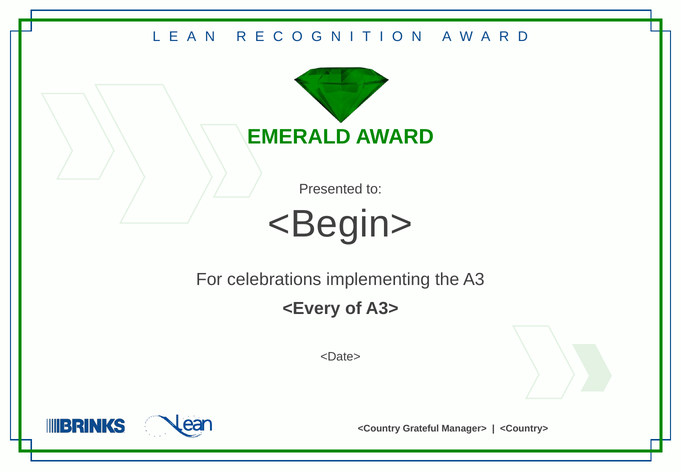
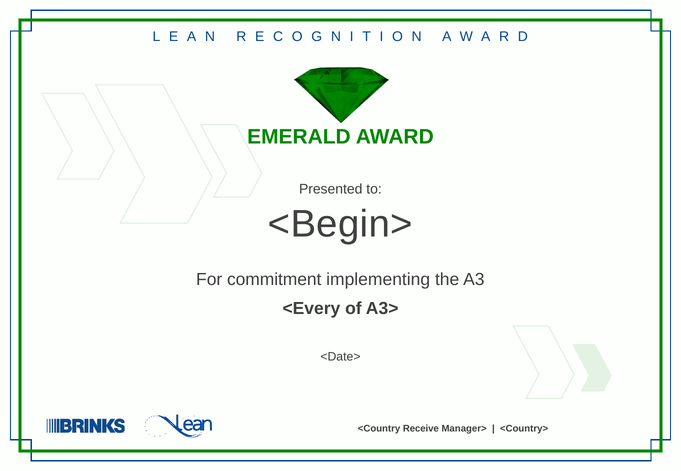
celebrations: celebrations -> commitment
Grateful: Grateful -> Receive
